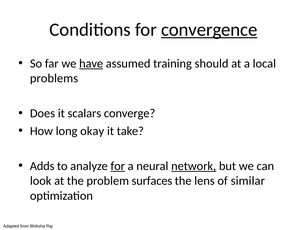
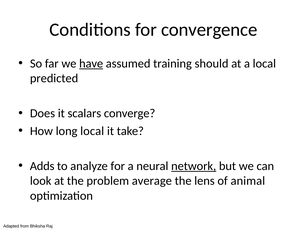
convergence underline: present -> none
problems: problems -> predicted
long okay: okay -> local
for at (118, 166) underline: present -> none
surfaces: surfaces -> average
similar: similar -> animal
